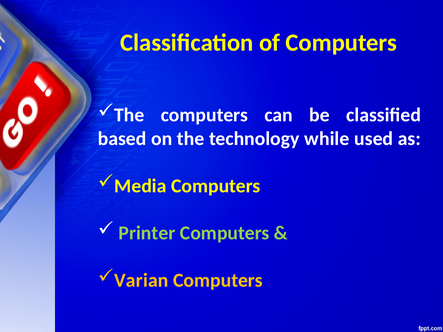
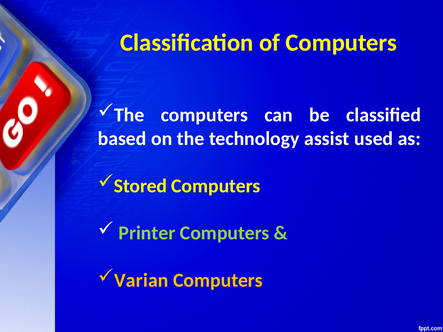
while: while -> assist
Media: Media -> Stored
